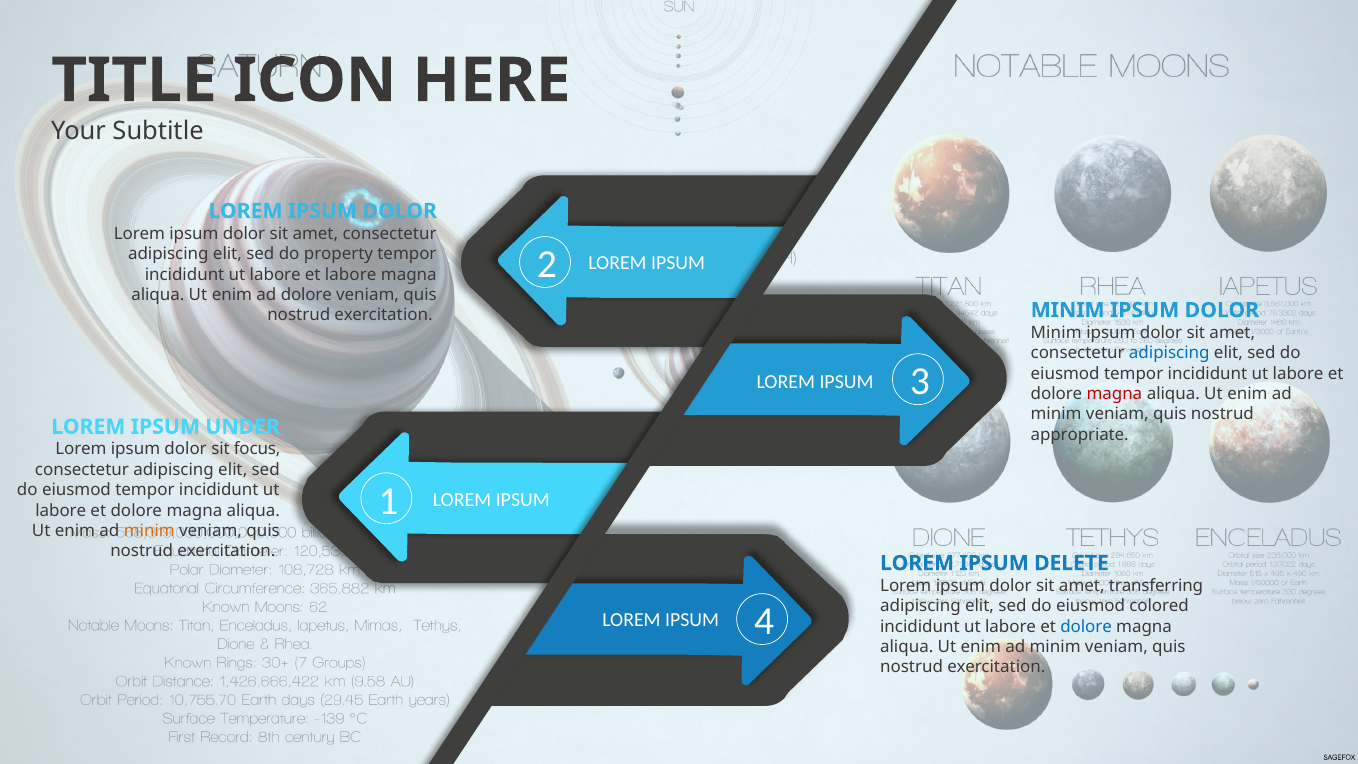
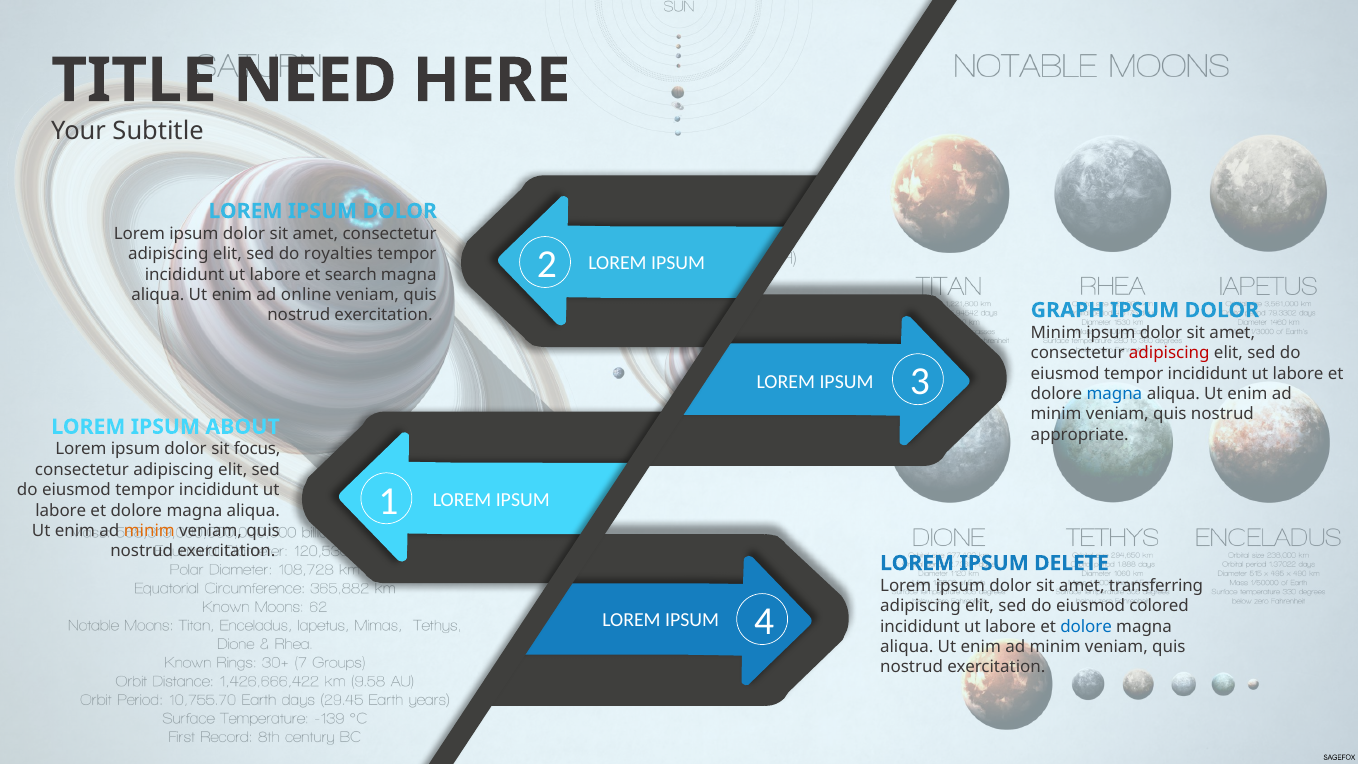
ICON: ICON -> NEED
property: property -> royalties
et labore: labore -> search
ad dolore: dolore -> online
MINIM at (1068, 310): MINIM -> GRAPH
adipiscing at (1169, 353) colour: blue -> red
magna at (1114, 394) colour: red -> blue
UNDER: UNDER -> ABOUT
